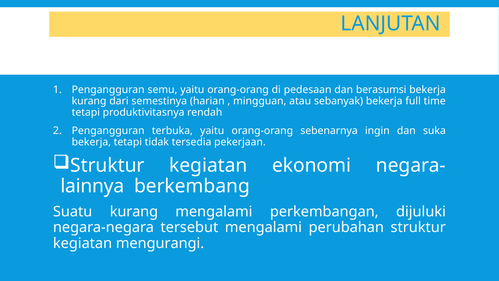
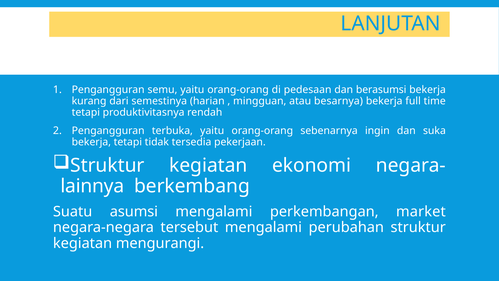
sebanyak: sebanyak -> besarnya
Suatu kurang: kurang -> asumsi
dijuluki: dijuluki -> market
